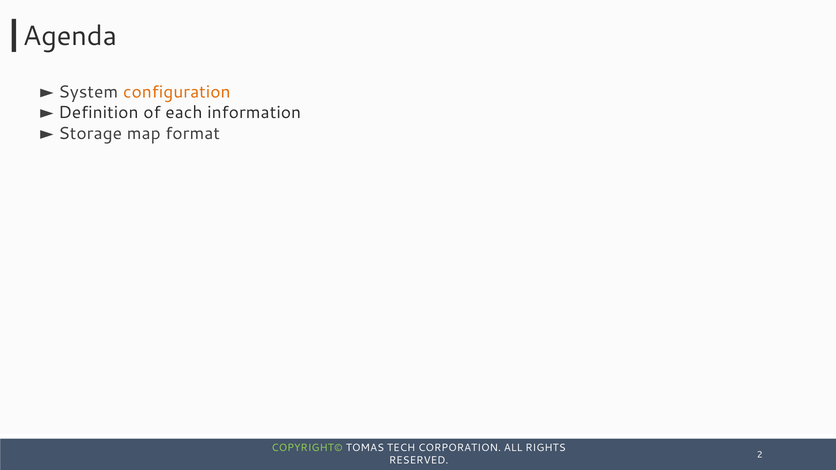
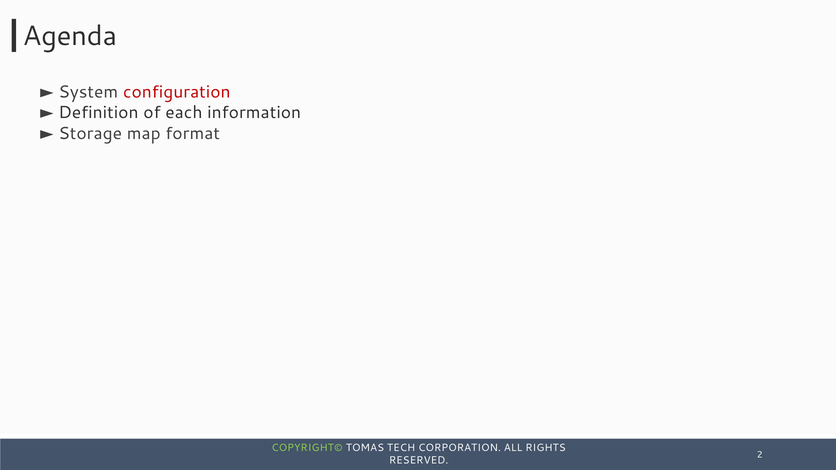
configuration colour: orange -> red
